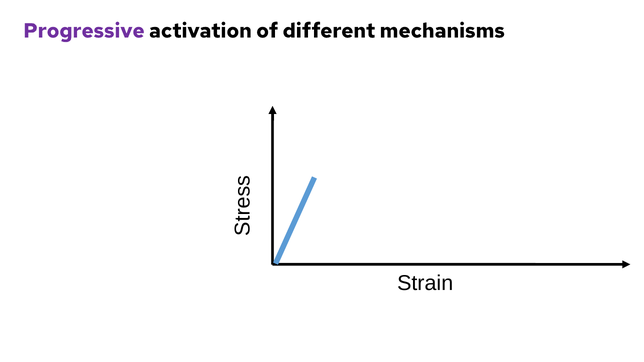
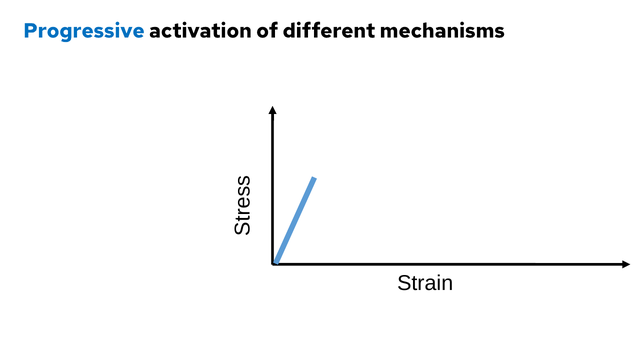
Progressive colour: purple -> blue
